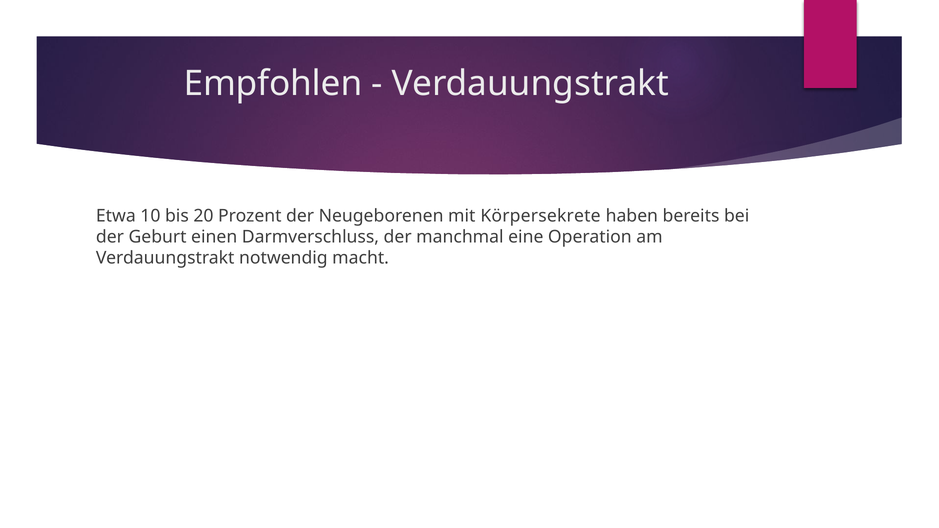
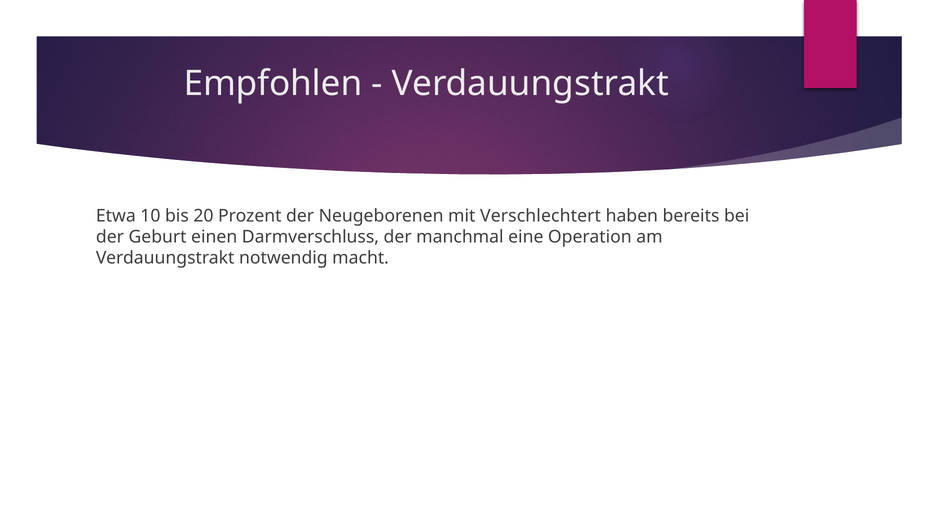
Körpersekrete: Körpersekrete -> Verschlechtert
